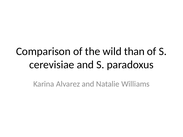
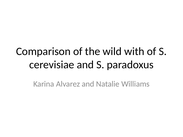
than: than -> with
